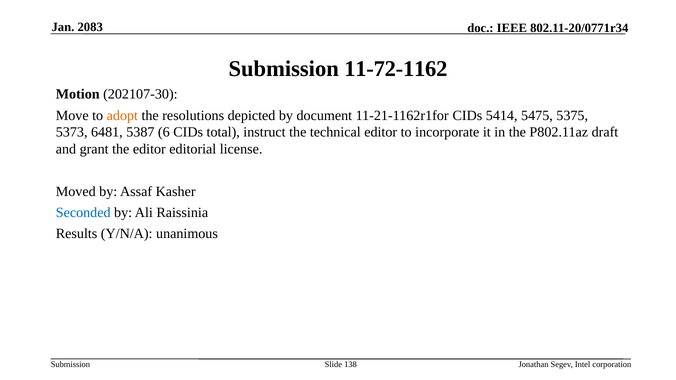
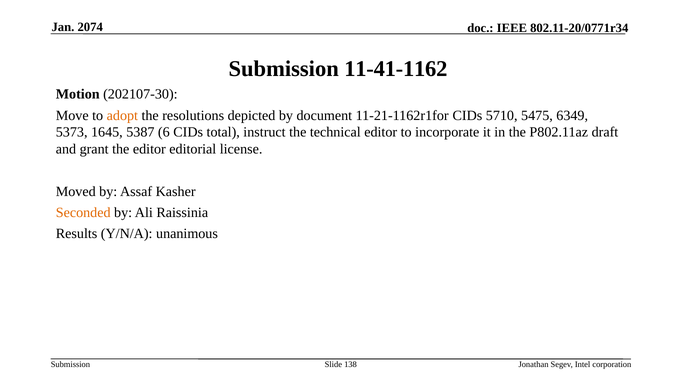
2083: 2083 -> 2074
11-72-1162: 11-72-1162 -> 11-41-1162
5414: 5414 -> 5710
5375: 5375 -> 6349
6481: 6481 -> 1645
Seconded colour: blue -> orange
